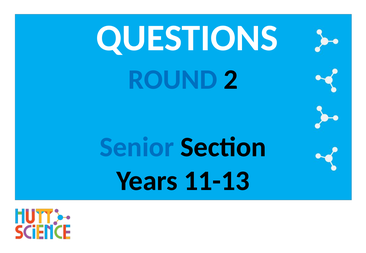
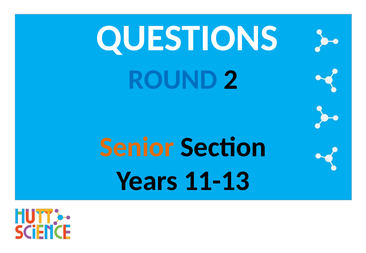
Senior colour: blue -> orange
